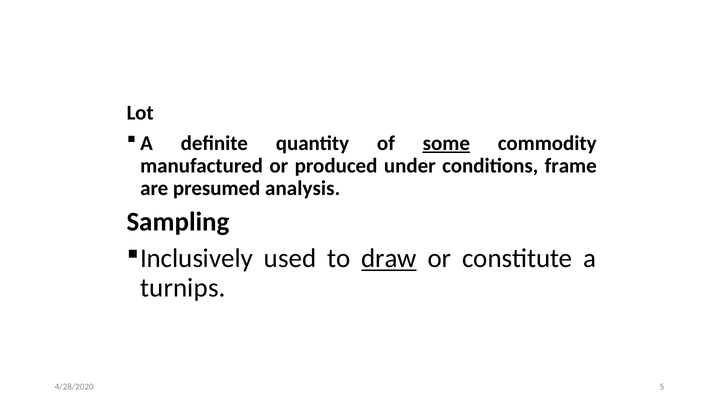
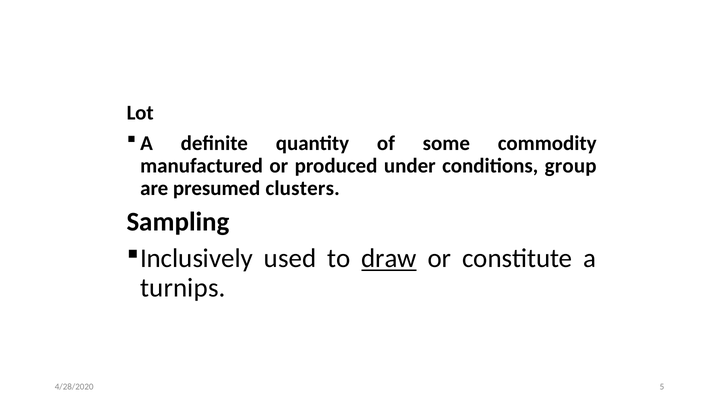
some underline: present -> none
frame: frame -> group
analysis: analysis -> clusters
